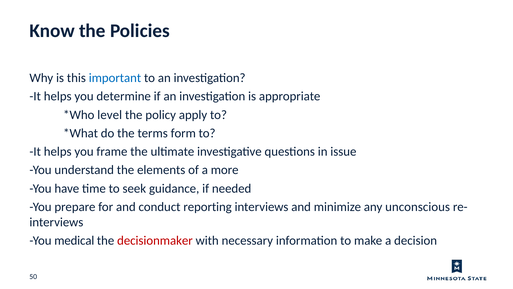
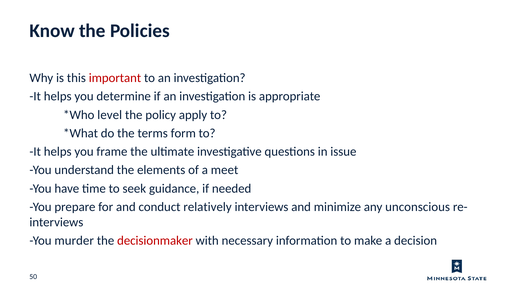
important colour: blue -> red
more: more -> meet
reporting: reporting -> relatively
medical: medical -> murder
